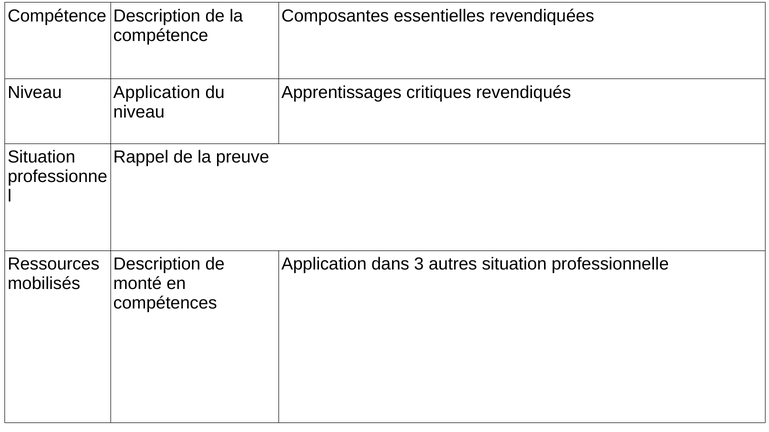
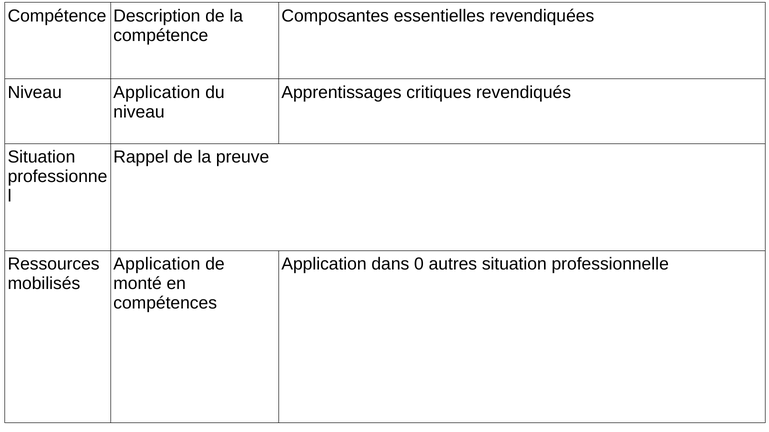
Description at (157, 265): Description -> Application
3: 3 -> 0
